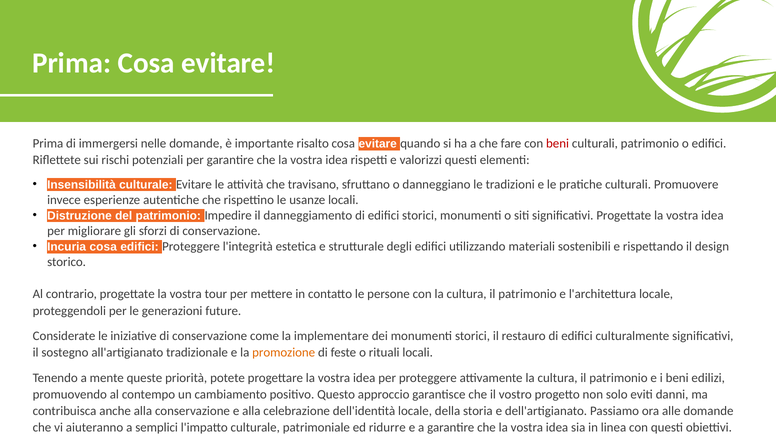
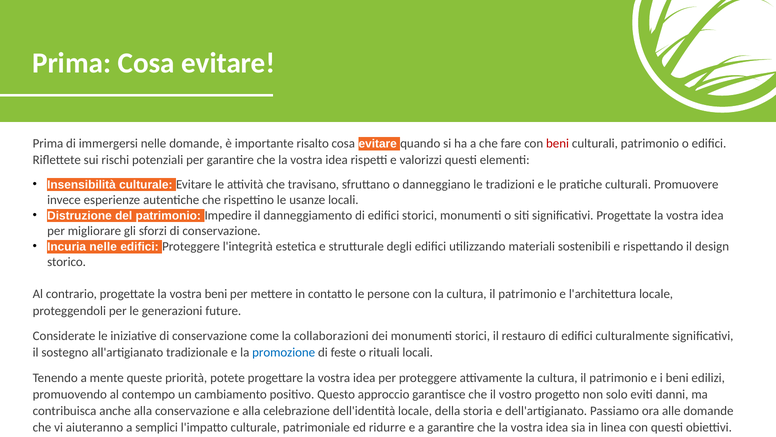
Incuria cosa: cosa -> nelle
vostra tour: tour -> beni
implementare: implementare -> collaborazioni
promozione colour: orange -> blue
